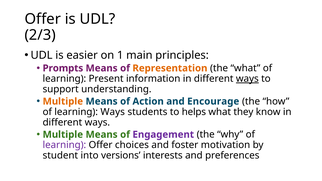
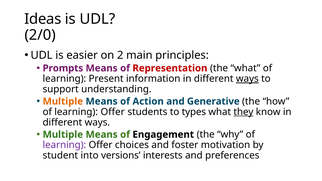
Offer at (43, 19): Offer -> Ideas
2/3: 2/3 -> 2/0
1: 1 -> 2
Representation colour: orange -> red
Encourage: Encourage -> Generative
Ways at (113, 112): Ways -> Offer
helps: helps -> types
they underline: none -> present
Engagement colour: purple -> black
